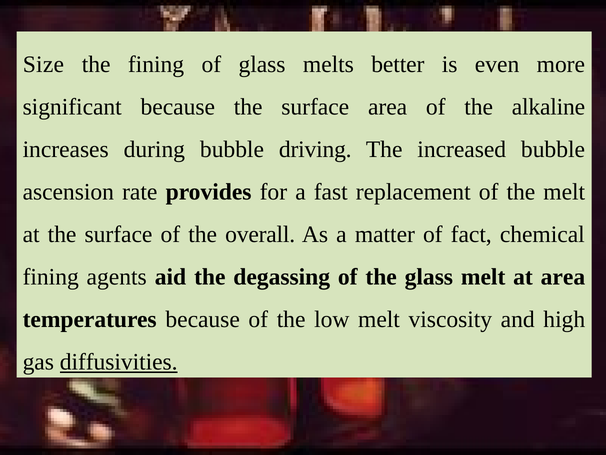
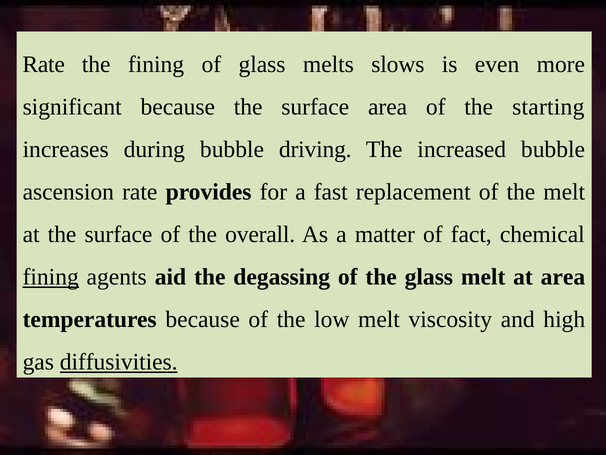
Size at (43, 64): Size -> Rate
better: better -> slows
alkaline: alkaline -> starting
fining at (51, 277) underline: none -> present
